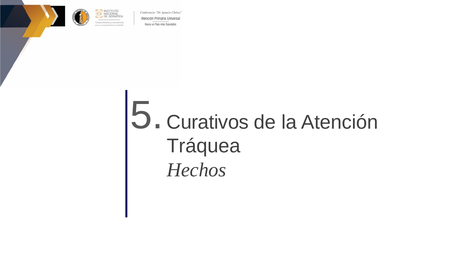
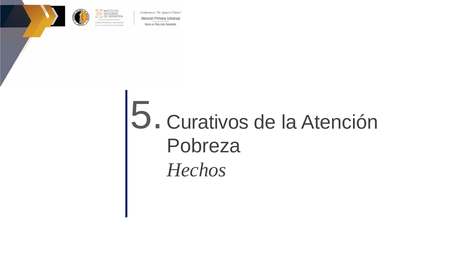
Tráquea: Tráquea -> Pobreza
